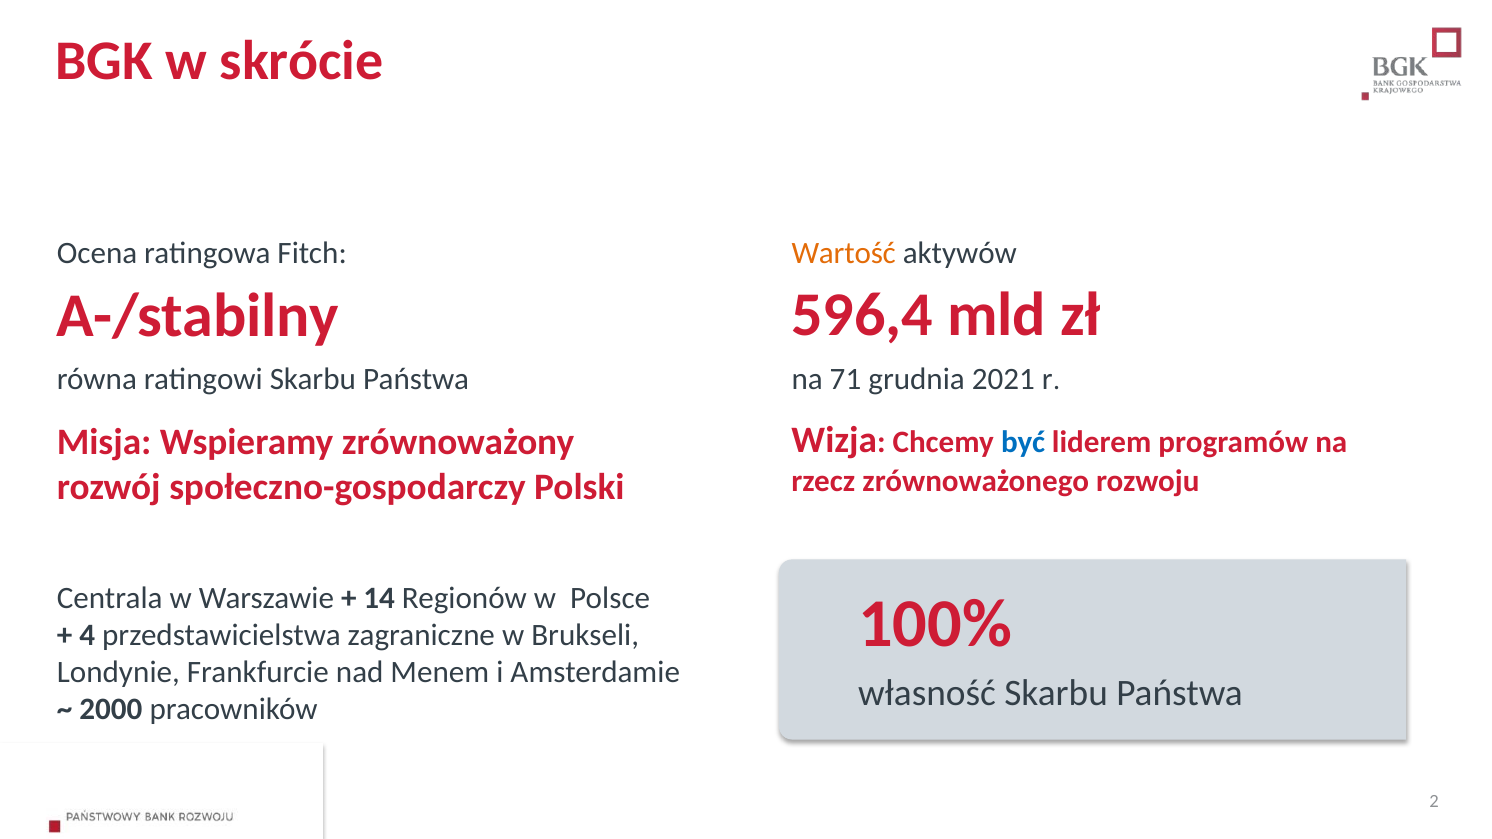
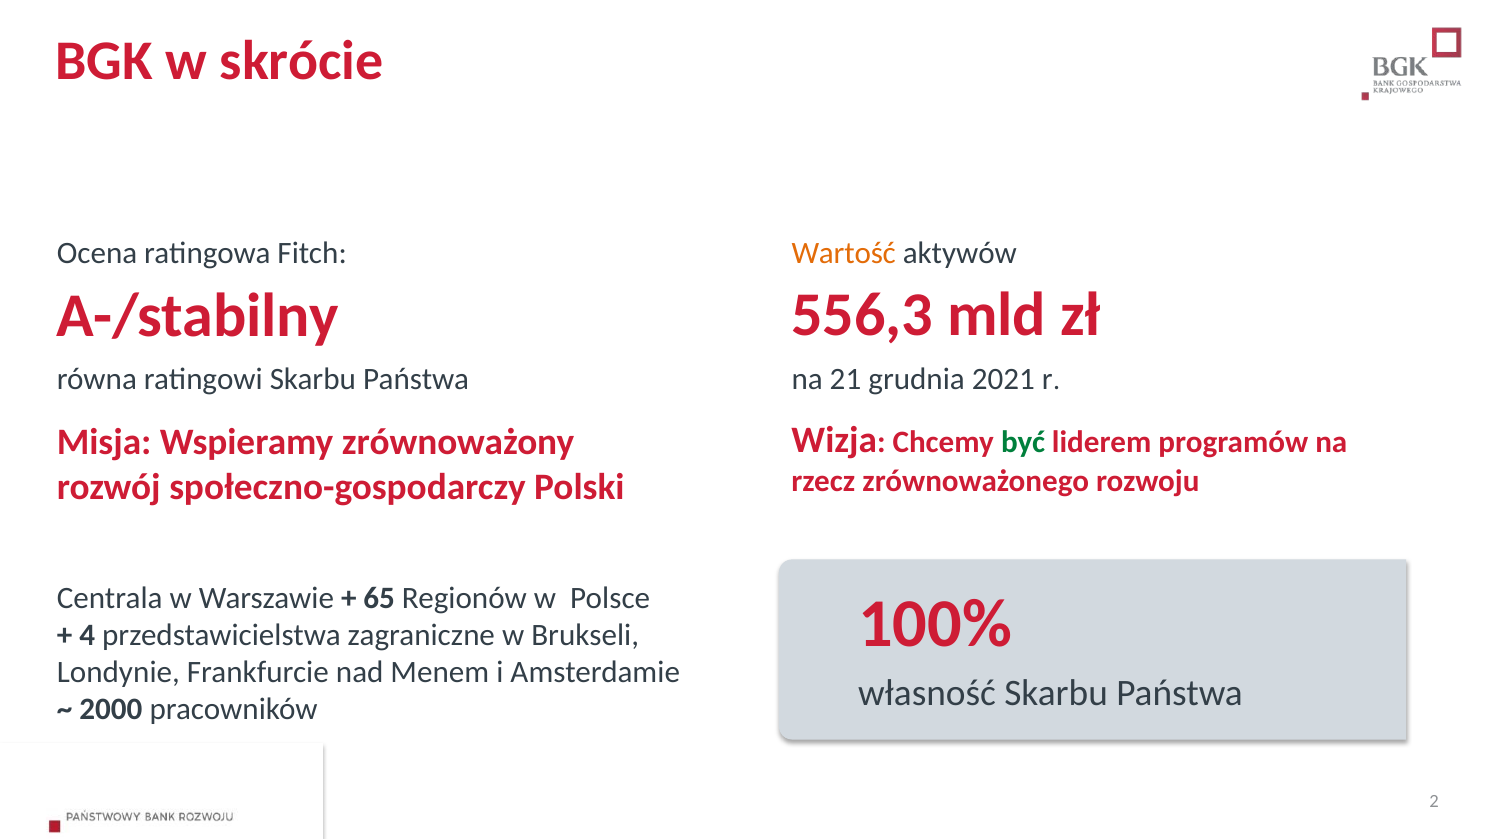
596,4: 596,4 -> 556,3
71: 71 -> 21
być colour: blue -> green
14: 14 -> 65
